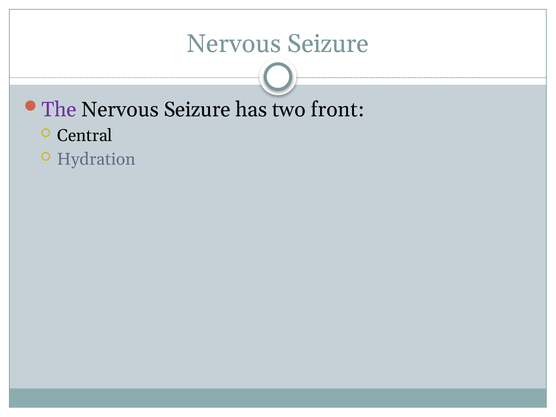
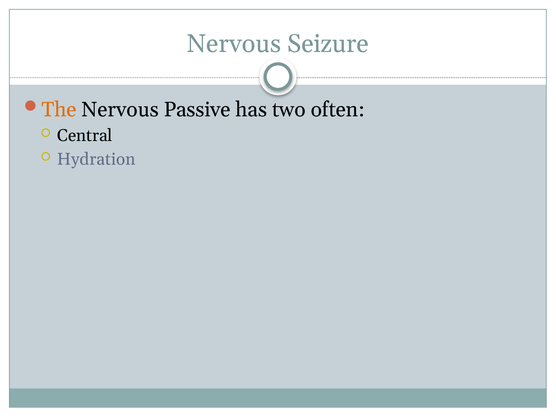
The colour: purple -> orange
Seizure at (197, 110): Seizure -> Passive
front: front -> often
